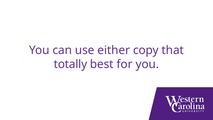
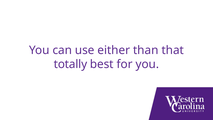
copy: copy -> than
